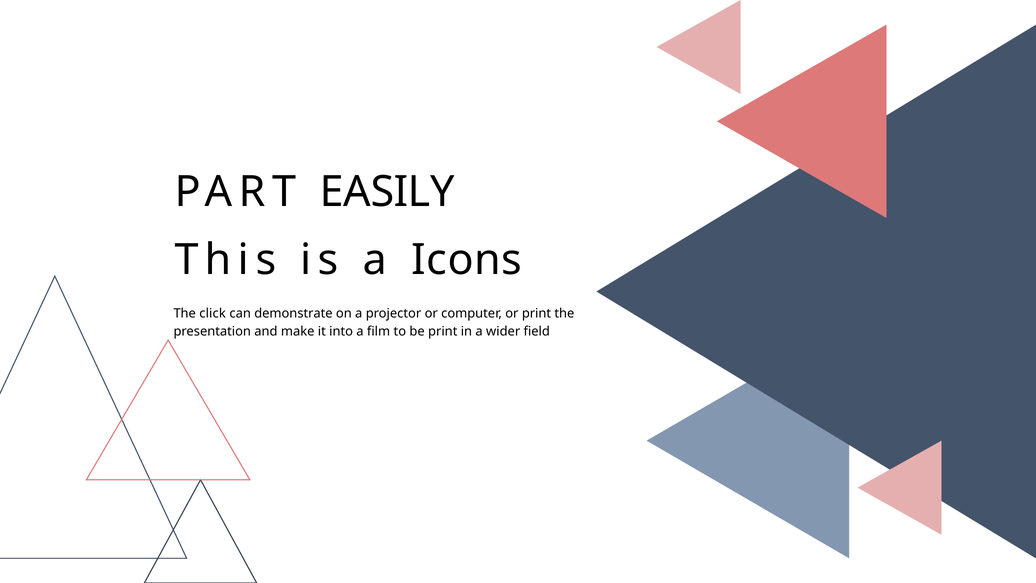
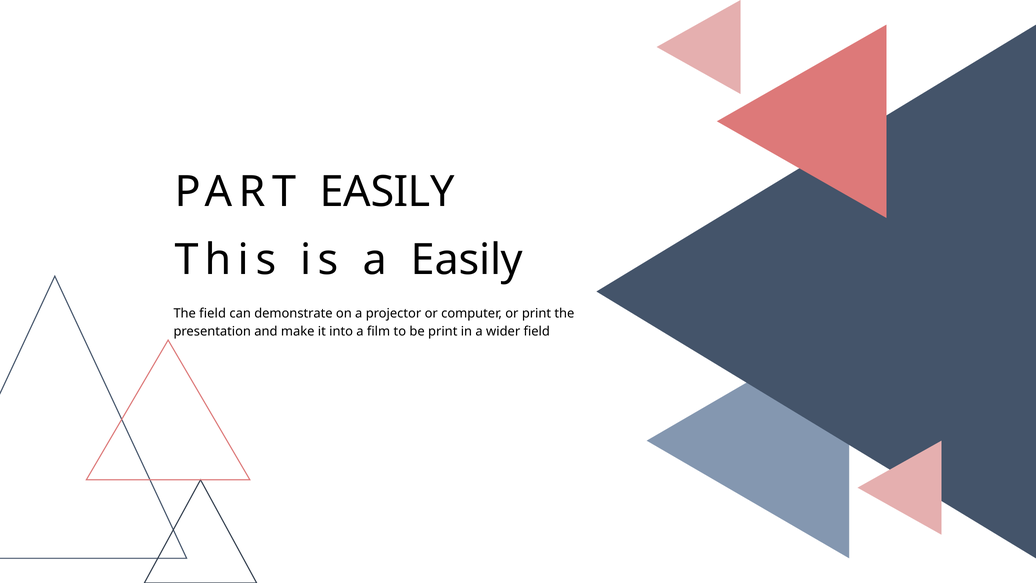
a Icons: Icons -> Easily
The click: click -> field
